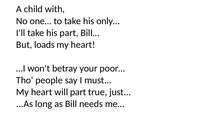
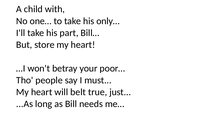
loads: loads -> store
will part: part -> belt
